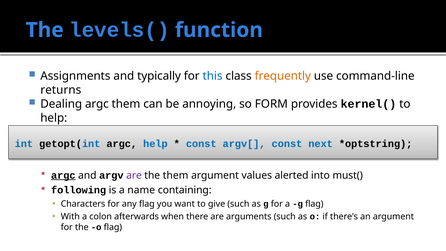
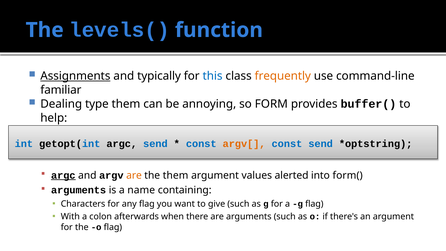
Assignments underline: none -> present
returns: returns -> familiar
Dealing argc: argc -> type
kernel(: kernel( -> buffer(
argc help: help -> send
argv[ colour: blue -> orange
const next: next -> send
are at (134, 175) colour: purple -> orange
must(: must( -> form(
following at (79, 190): following -> arguments
